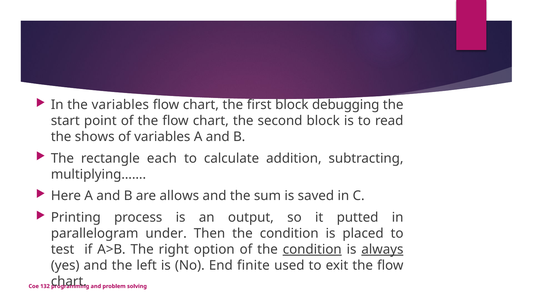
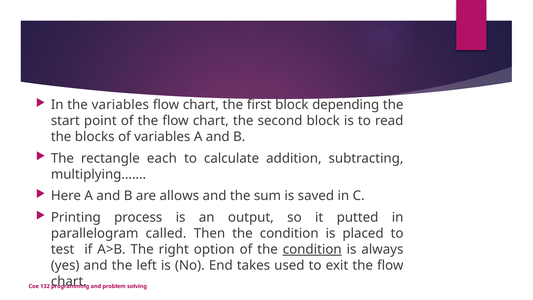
debugging: debugging -> depending
shows: shows -> blocks
under: under -> called
always underline: present -> none
finite: finite -> takes
